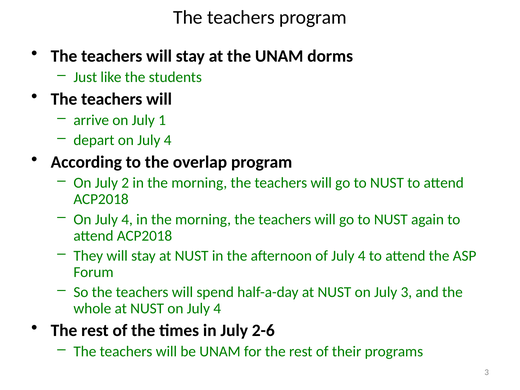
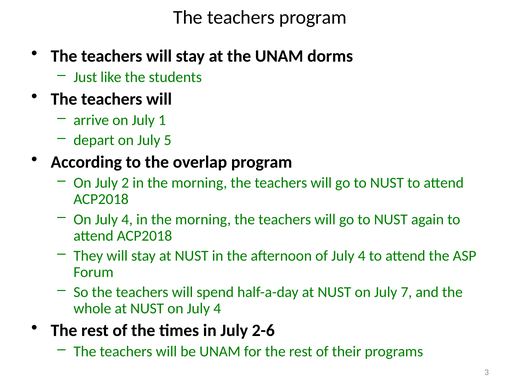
depart on July 4: 4 -> 5
July 3: 3 -> 7
